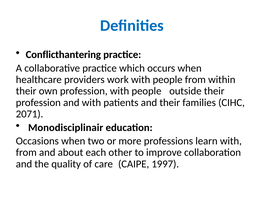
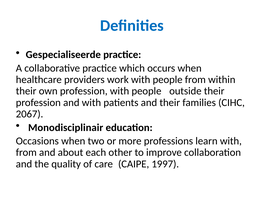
Conflicthantering: Conflicthantering -> Gespecialiseerde
2071: 2071 -> 2067
